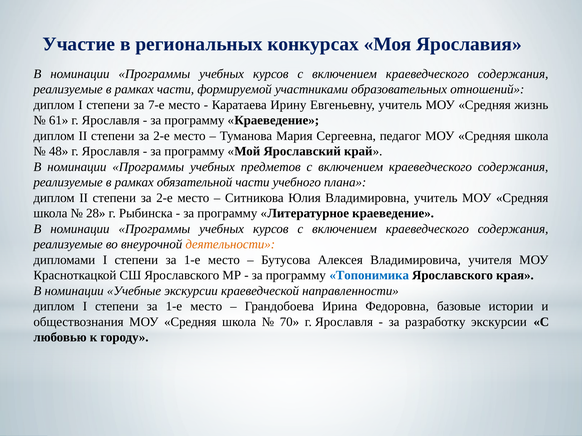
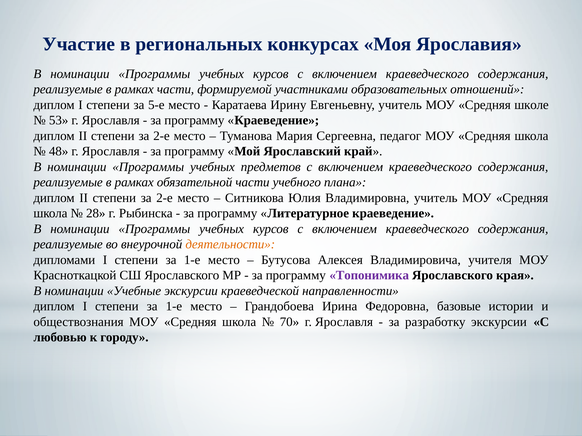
7-е: 7-е -> 5-е
жизнь: жизнь -> школе
61: 61 -> 53
Топонимика colour: blue -> purple
